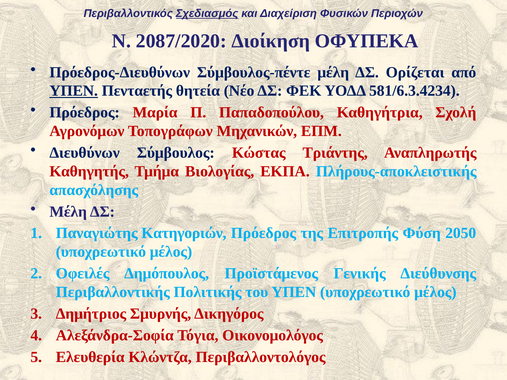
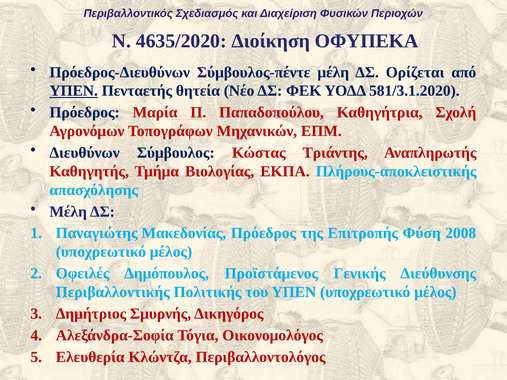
Σχεδιασμός underline: present -> none
2087/2020: 2087/2020 -> 4635/2020
581/6.3.4234: 581/6.3.4234 -> 581/3.1.2020
Κατηγοριών: Κατηγοριών -> Μακεδονίας
2050: 2050 -> 2008
